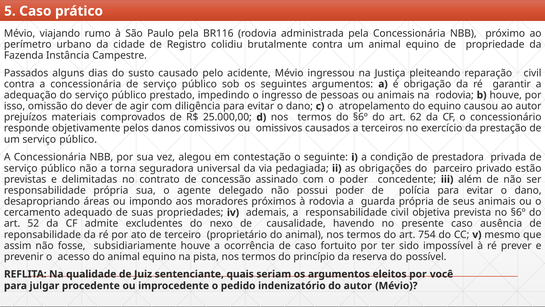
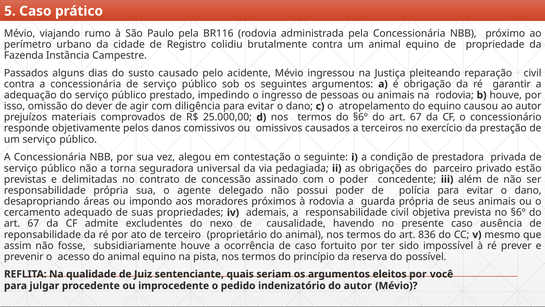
62 at (416, 117): 62 -> 67
52 at (33, 223): 52 -> 67
754: 754 -> 836
